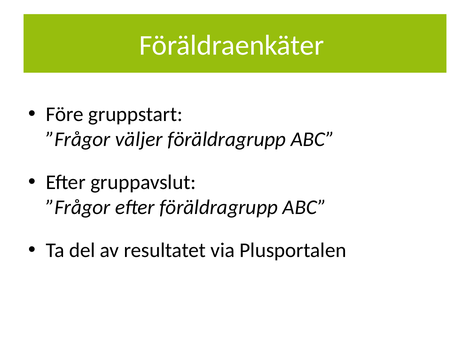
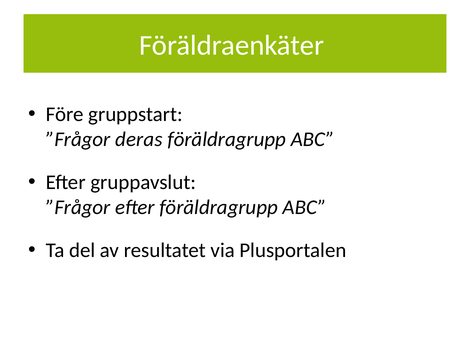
väljer: väljer -> deras
